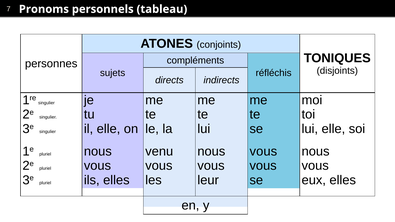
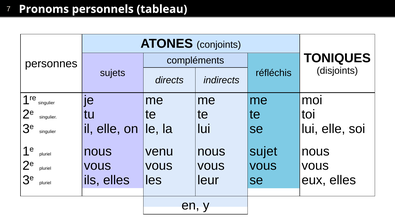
vous at (263, 151): vous -> sujet
